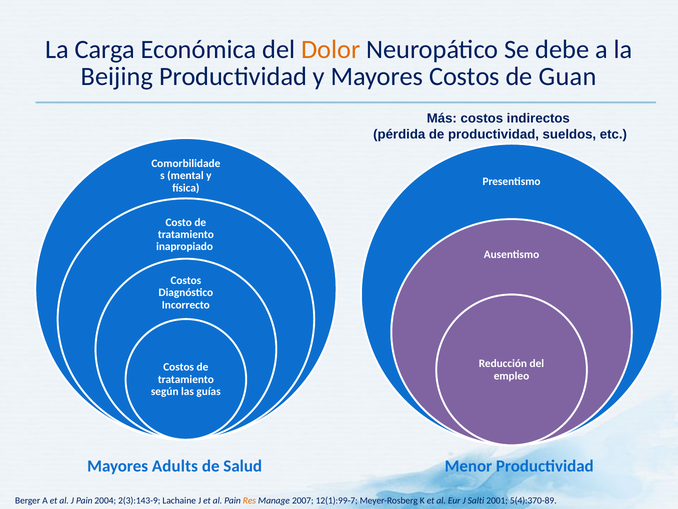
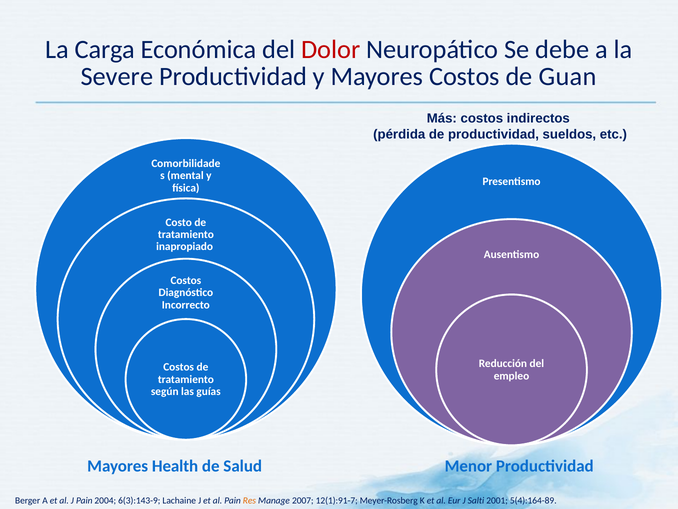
Dolor colour: orange -> red
Beijing: Beijing -> Severe
Adults: Adults -> Health
2(3):143-9: 2(3):143-9 -> 6(3):143-9
12(1):99-7: 12(1):99-7 -> 12(1):91-7
5(4):370-89: 5(4):370-89 -> 5(4):164-89
